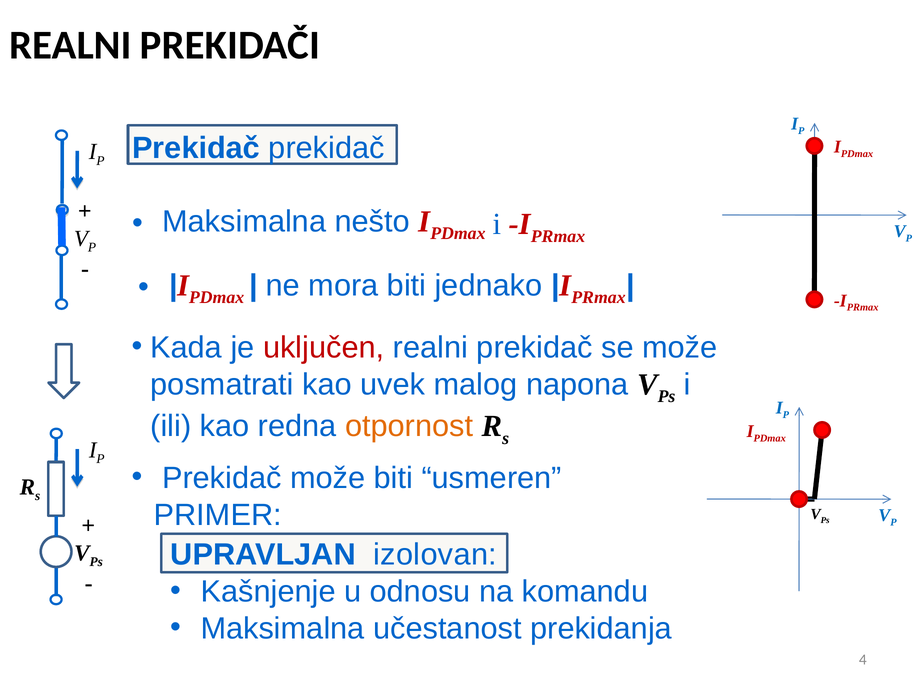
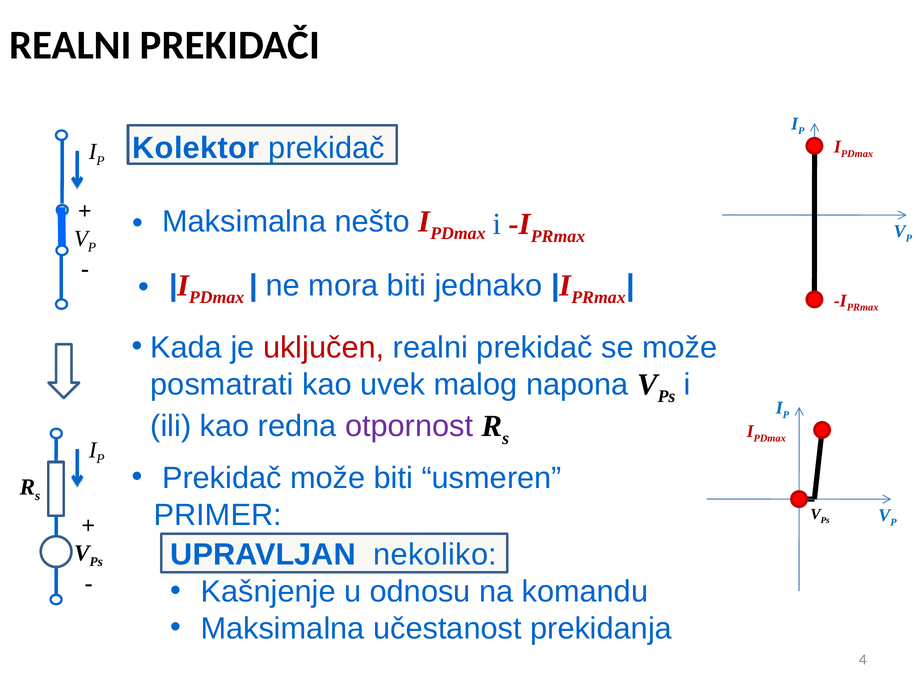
Prekidač at (196, 148): Prekidač -> Kolektor
otpornost colour: orange -> purple
izolovan: izolovan -> nekoliko
